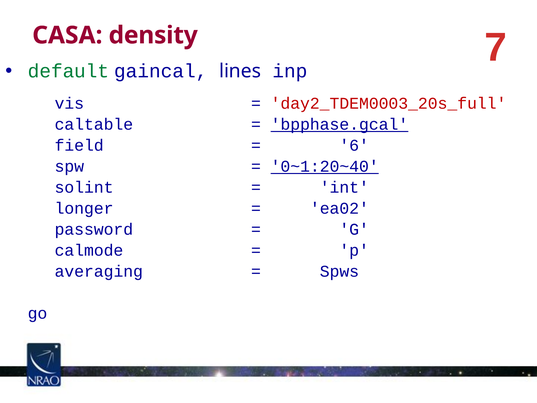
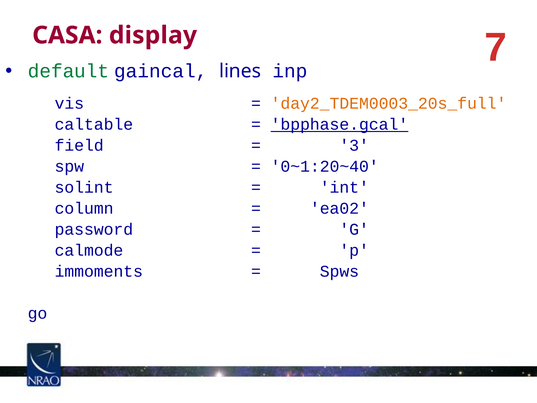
density: density -> display
day2_TDEM0003_20s_full colour: red -> orange
6: 6 -> 3
0~1:20~40 underline: present -> none
longer: longer -> column
averaging: averaging -> immoments
